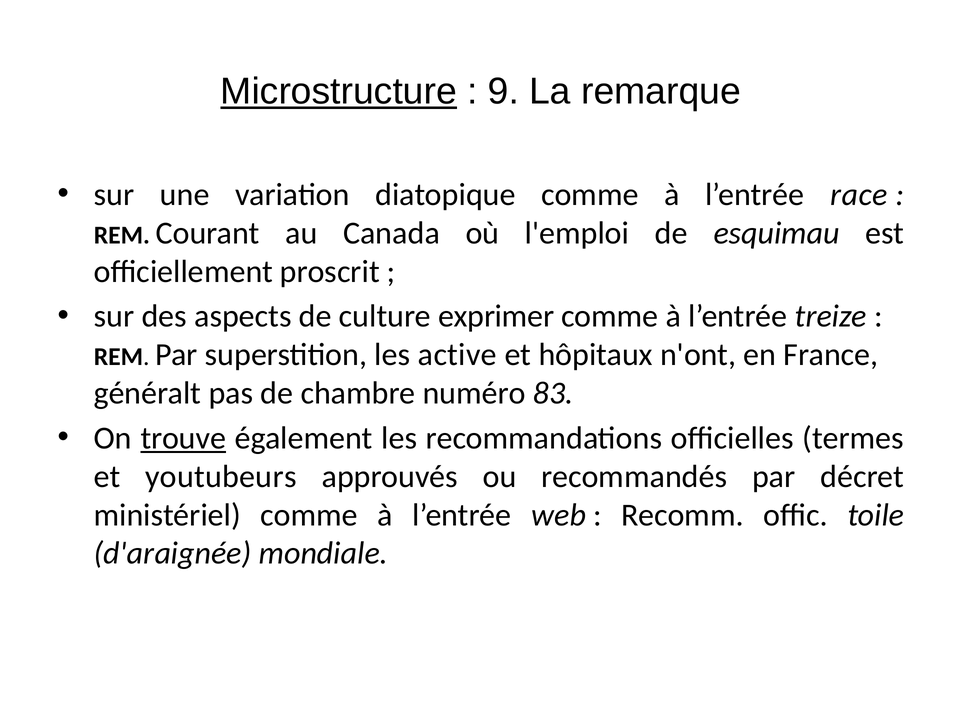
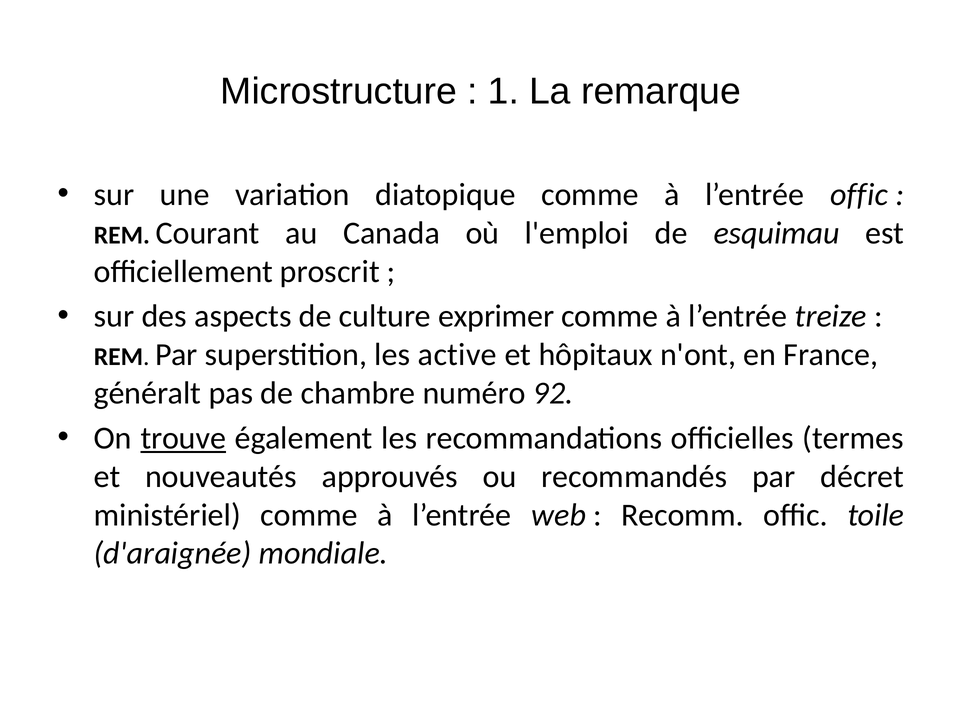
Microstructure underline: present -> none
9: 9 -> 1
l’entrée race: race -> offic
83: 83 -> 92
youtubeurs: youtubeurs -> nouveautés
